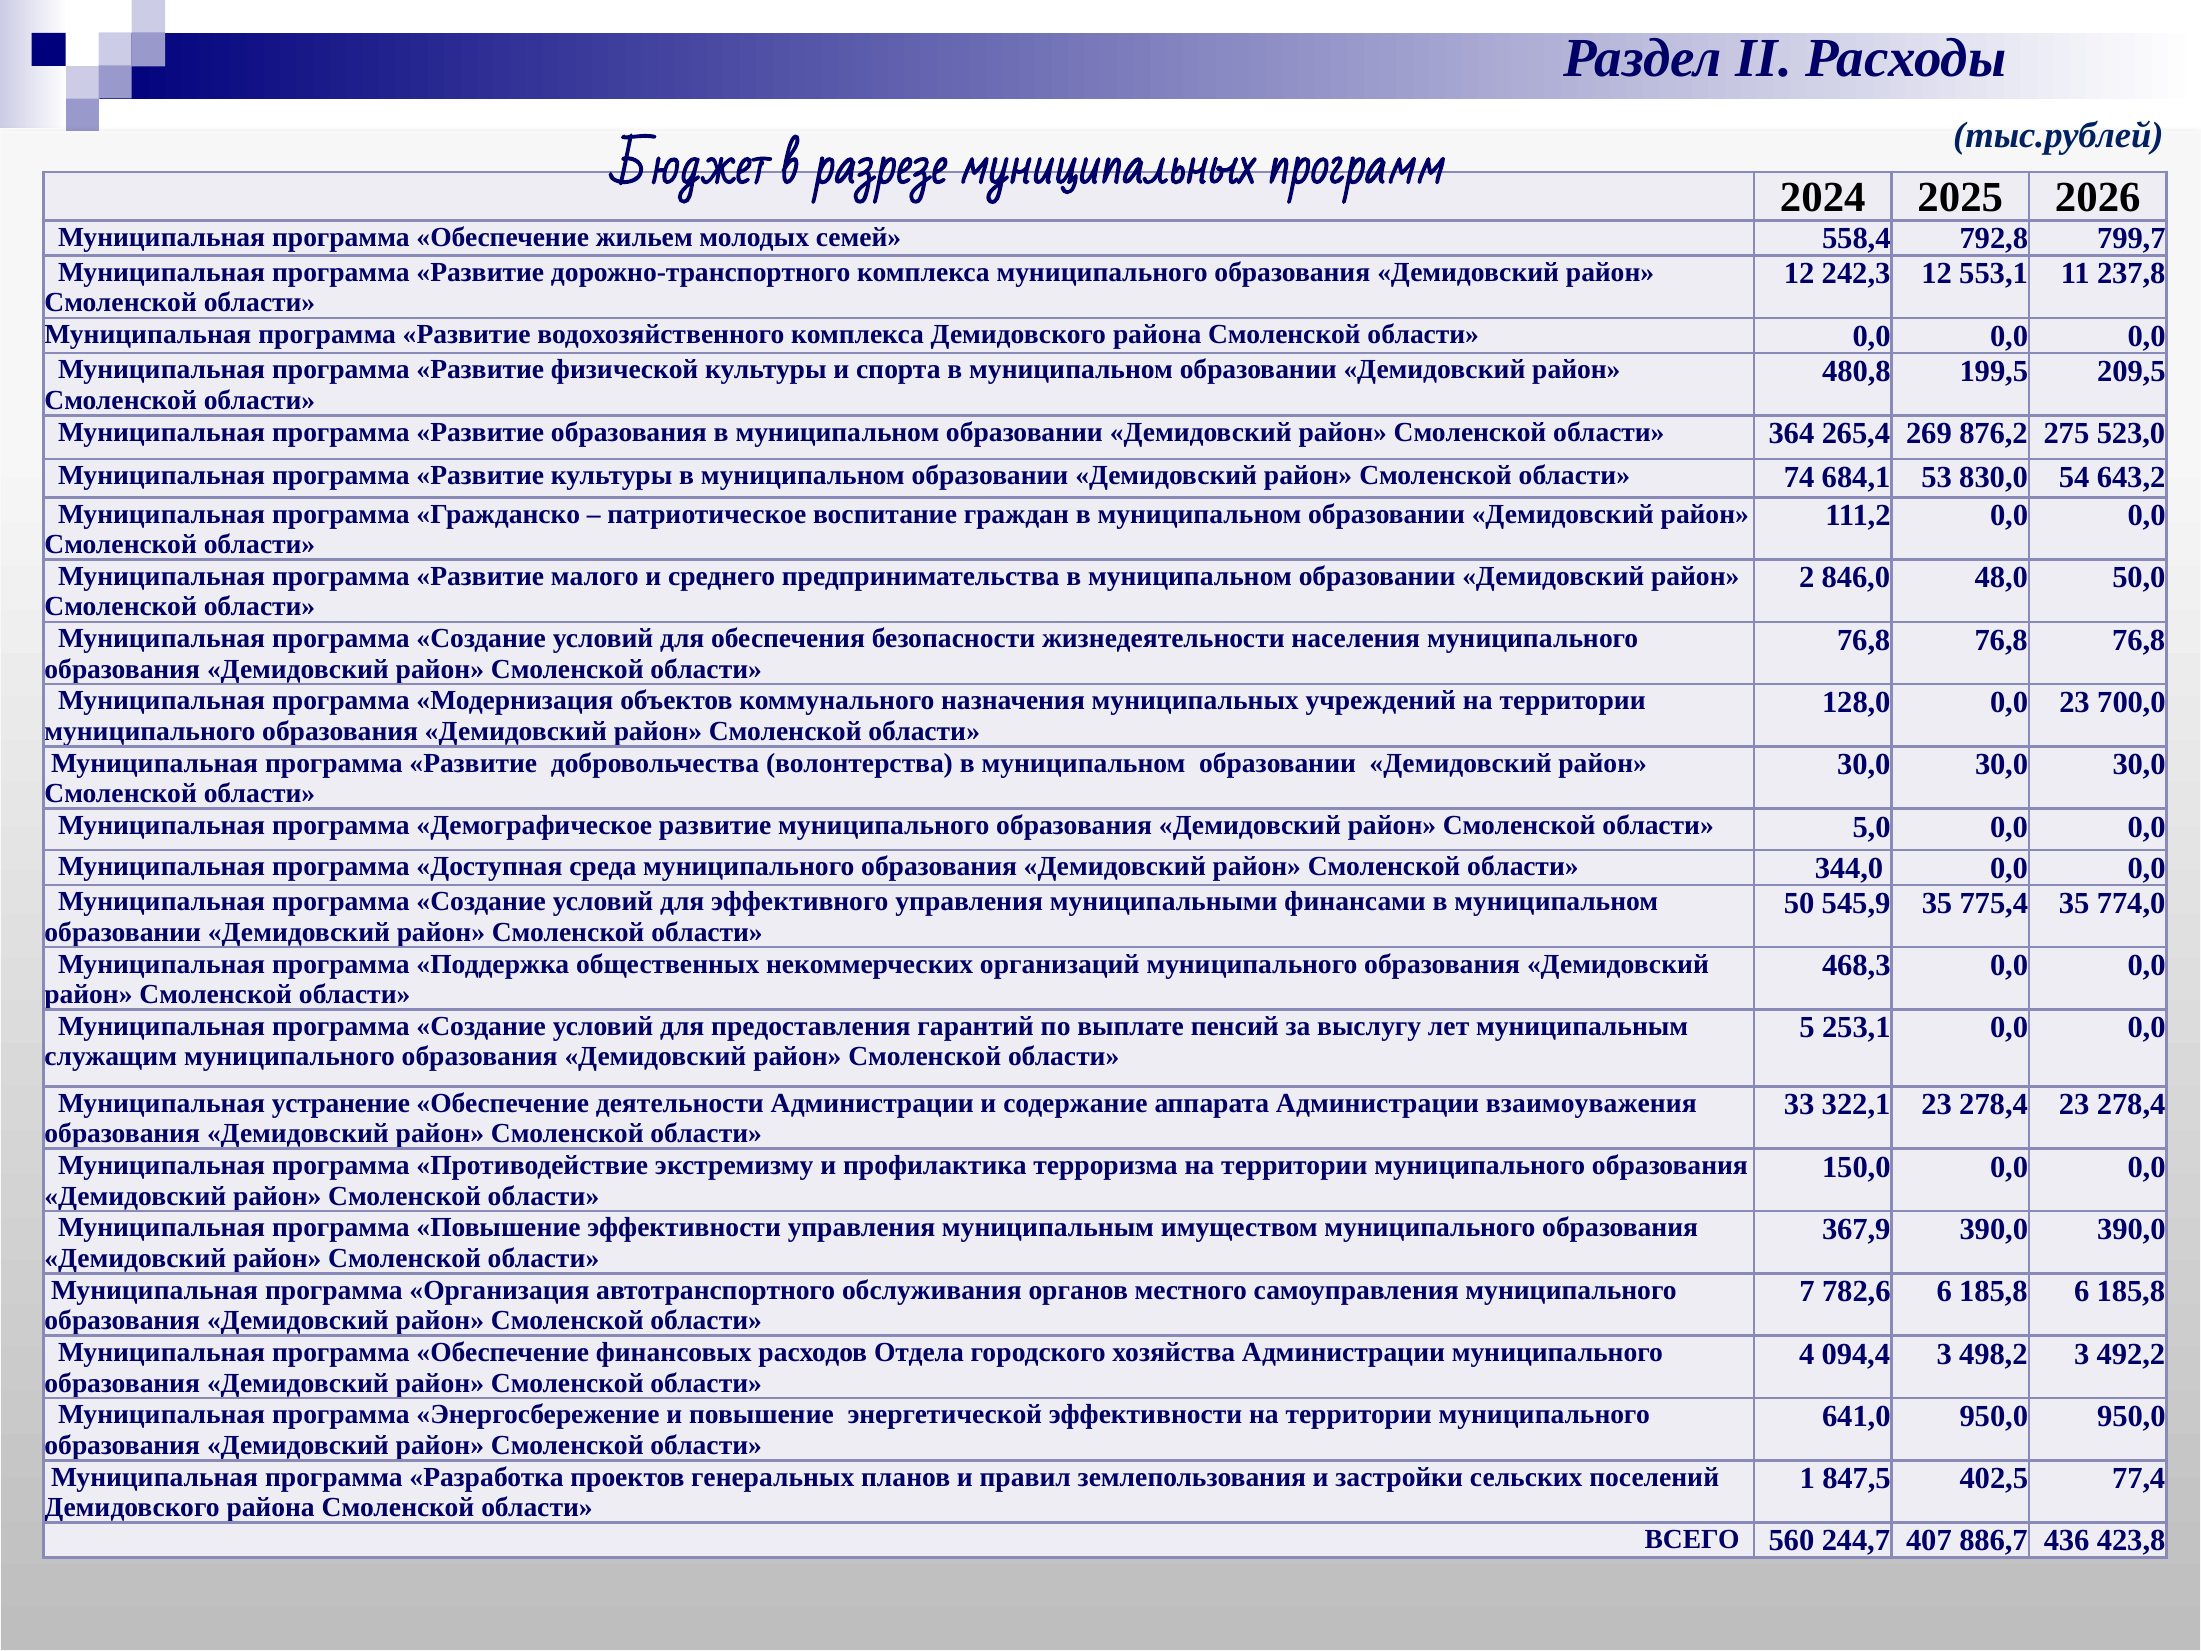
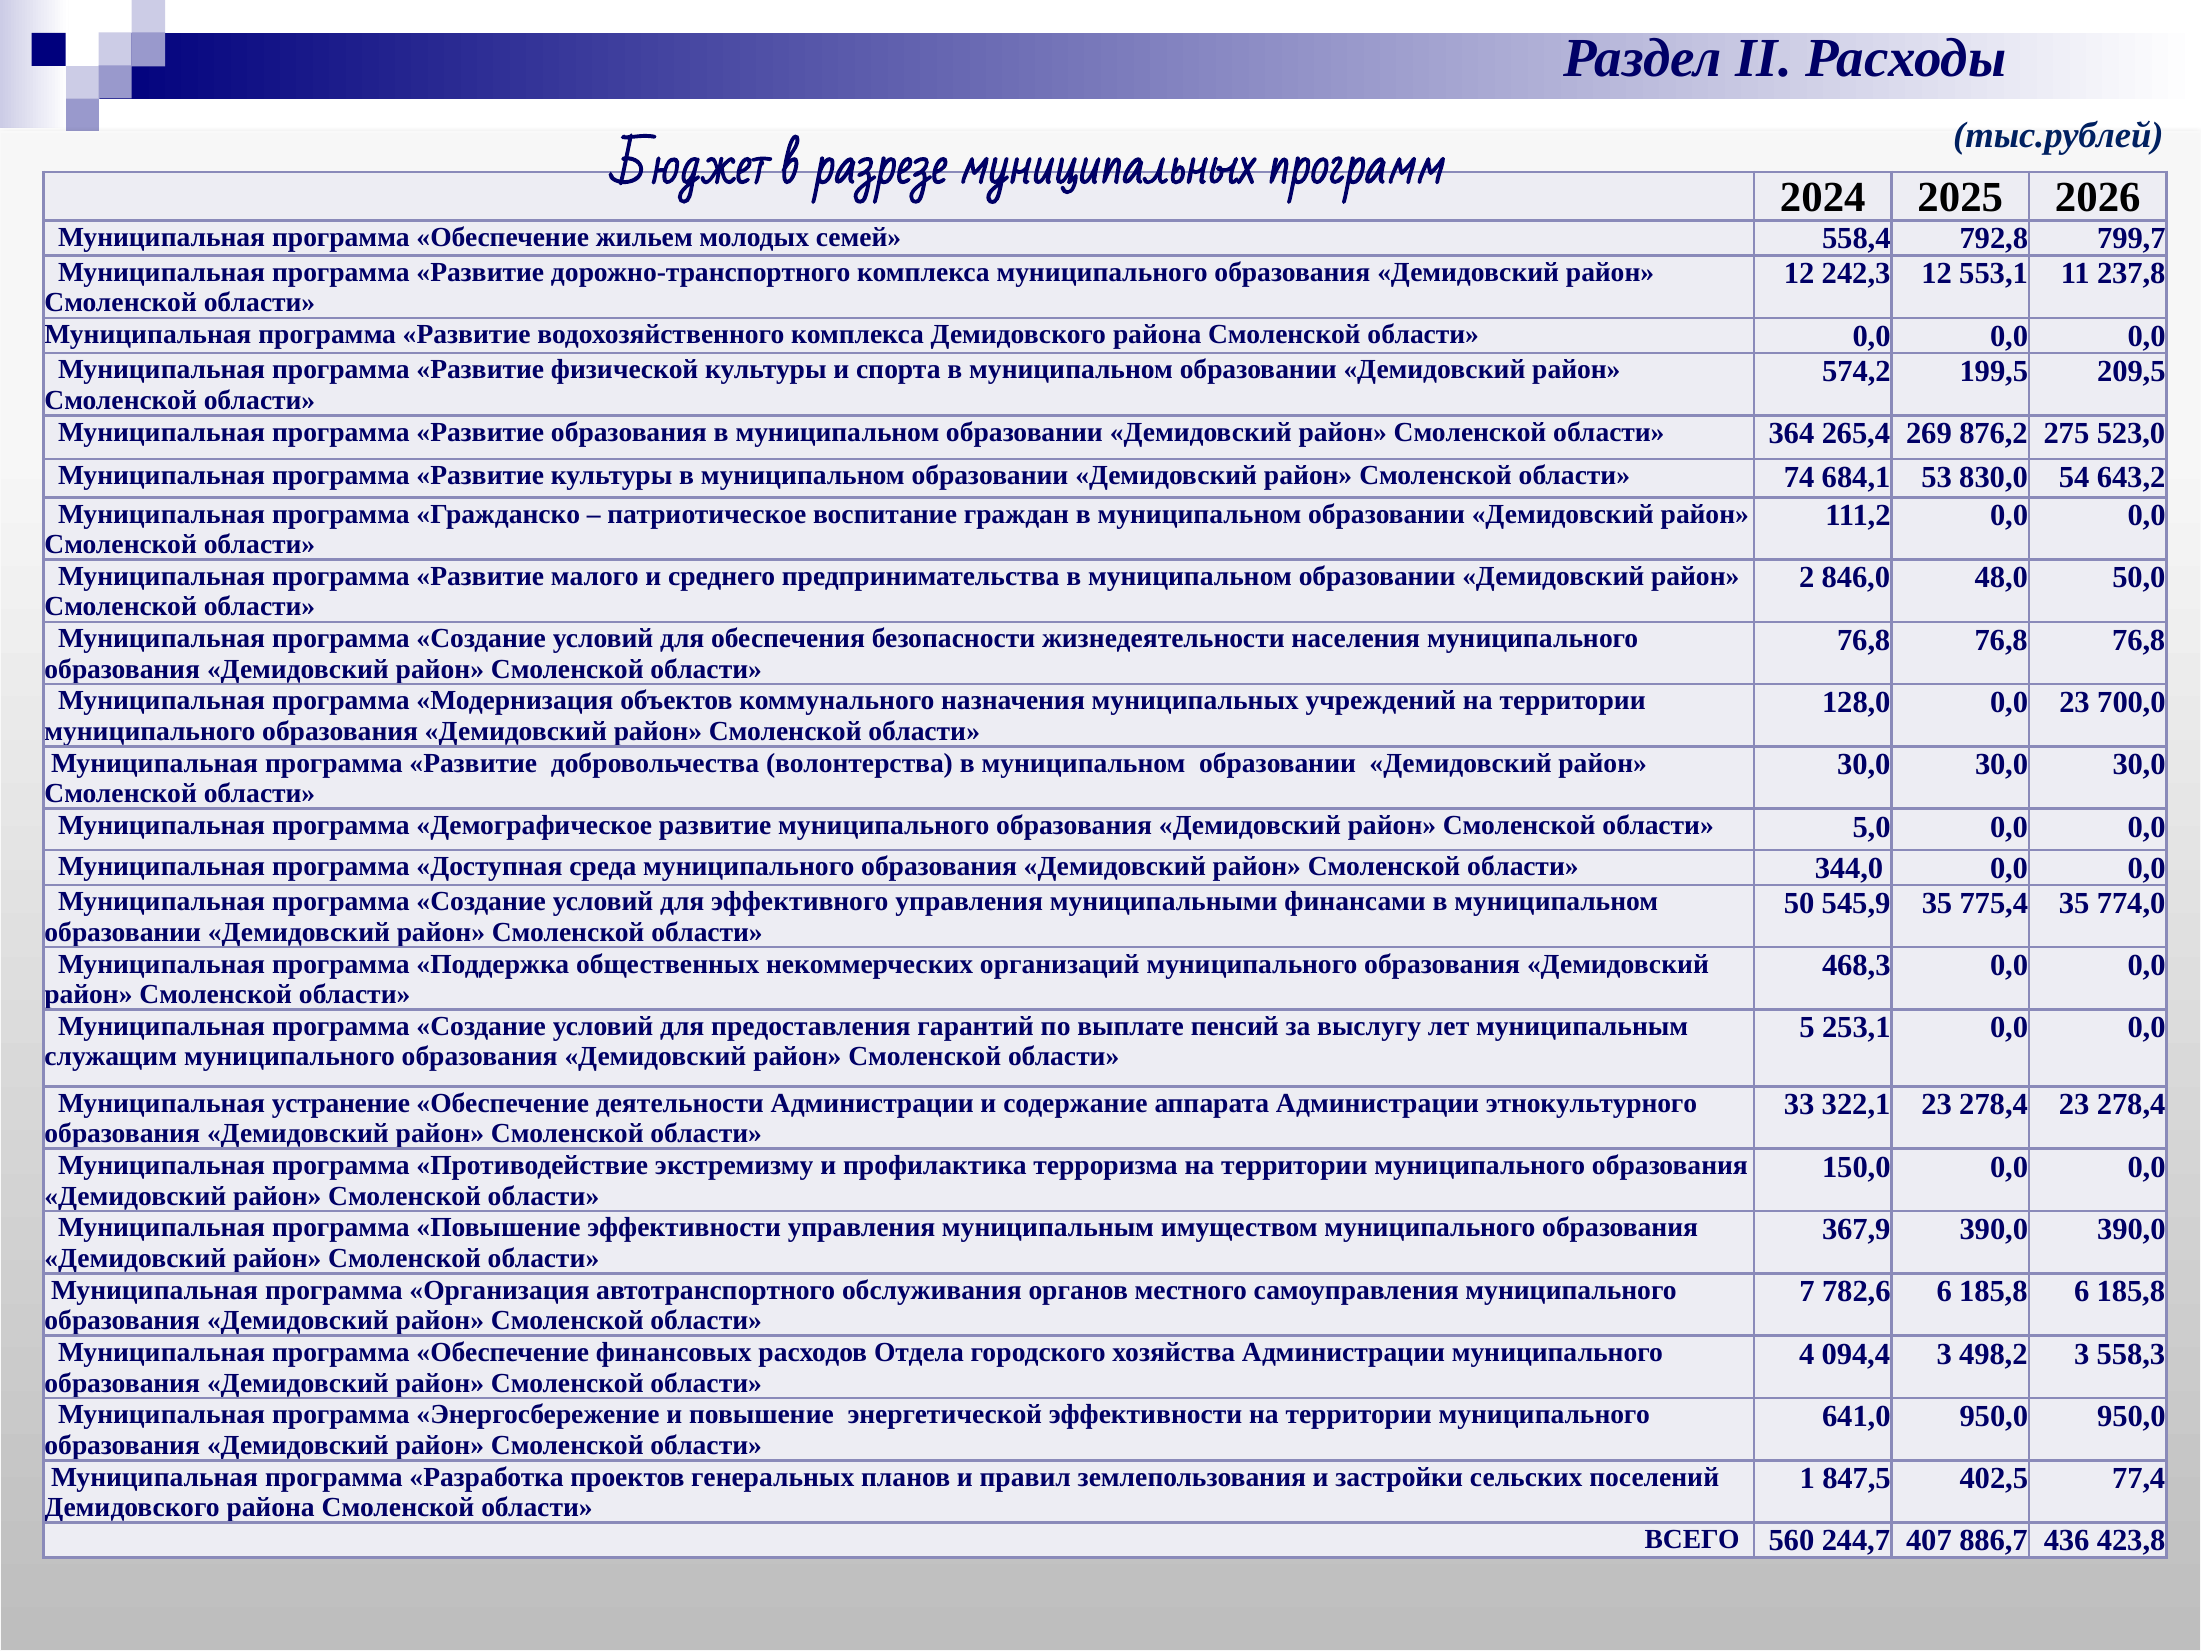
480,8: 480,8 -> 574,2
взаимоуважения: взаимоуважения -> этнокультурного
492,2: 492,2 -> 558,3
